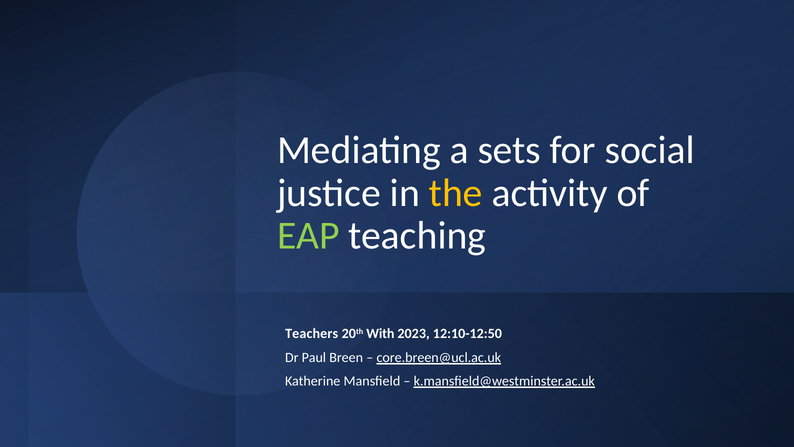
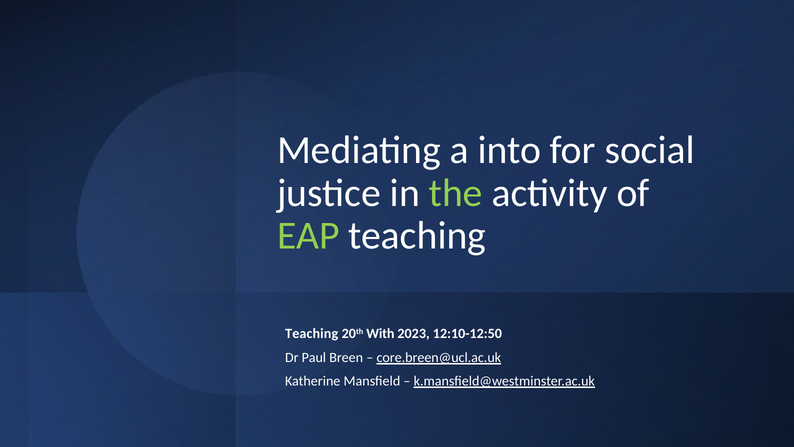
sets: sets -> into
the colour: yellow -> light green
Teachers at (312, 334): Teachers -> Teaching
